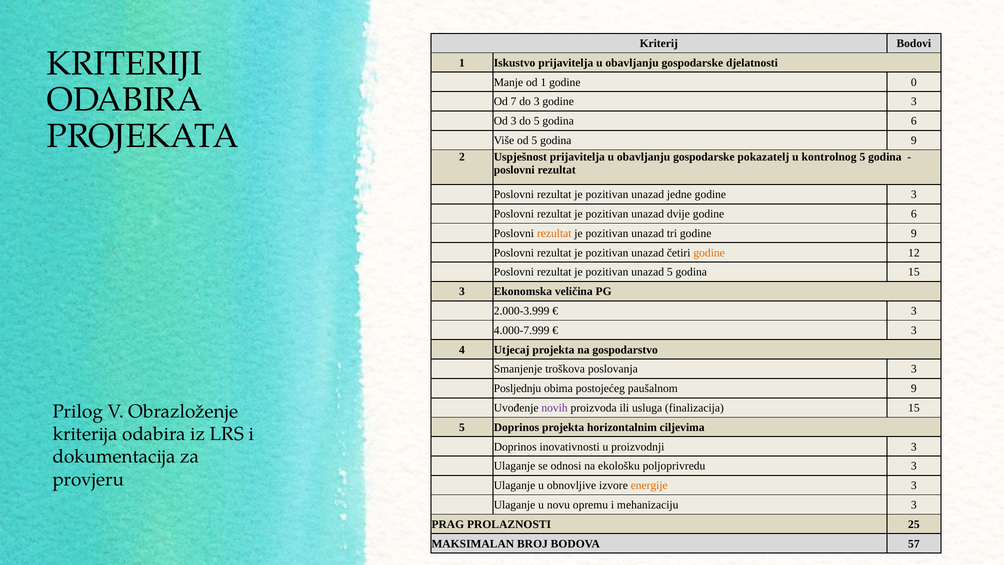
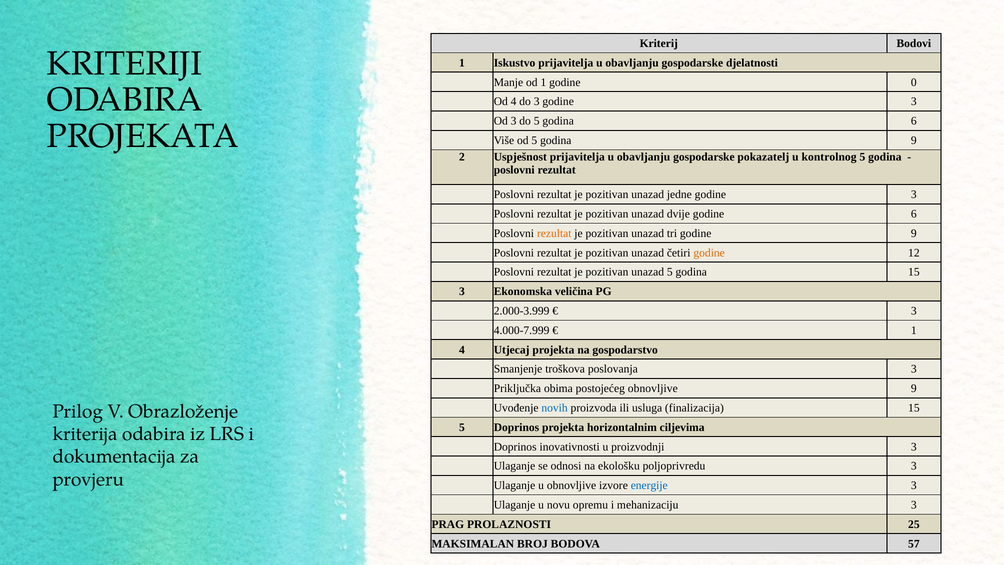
Od 7: 7 -> 4
3 at (914, 330): 3 -> 1
Posljednju: Posljednju -> Priključka
postojećeg paušalnom: paušalnom -> obnovljive
novih colour: purple -> blue
energije colour: orange -> blue
